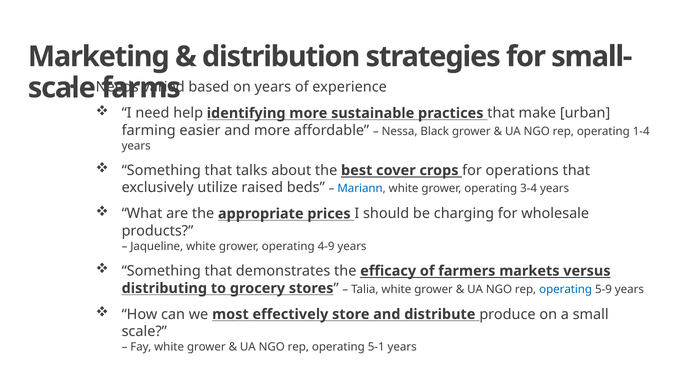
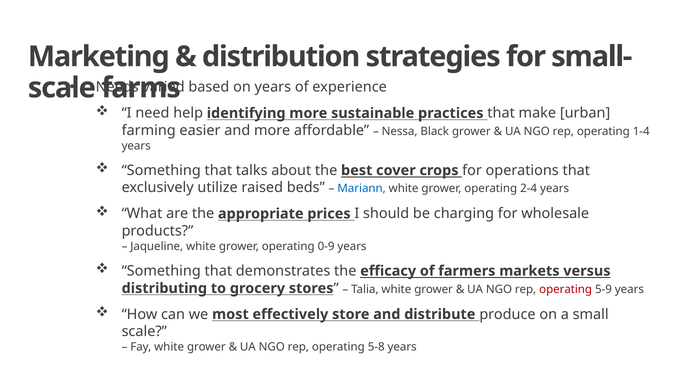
3-4: 3-4 -> 2-4
4-9: 4-9 -> 0-9
operating at (566, 289) colour: blue -> red
5-1: 5-1 -> 5-8
